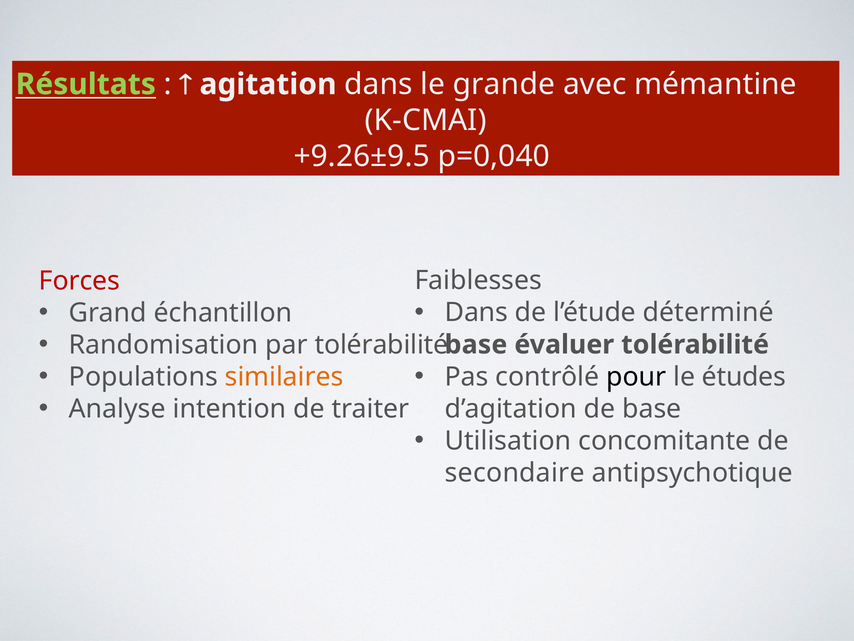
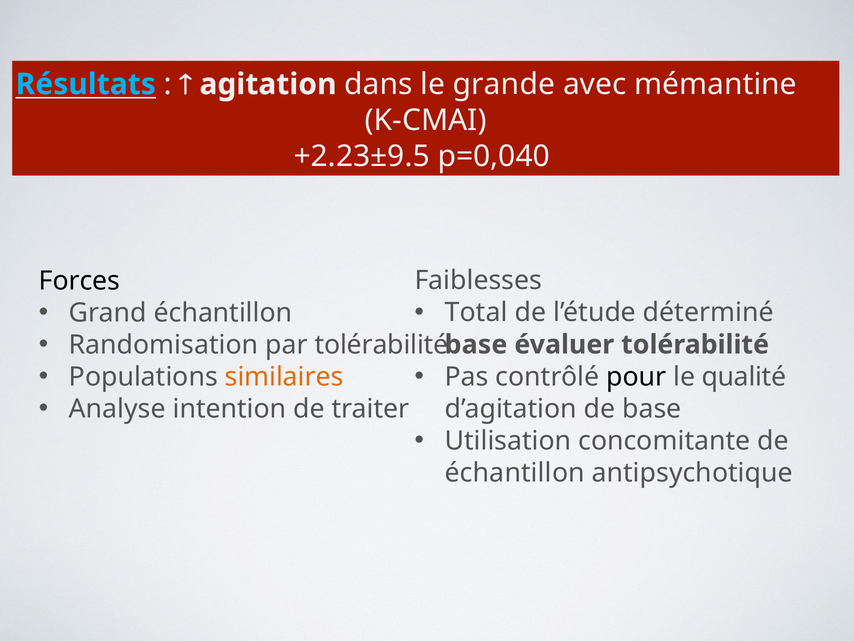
Résultats colour: light green -> light blue
+9.26±9.5: +9.26±9.5 -> +2.23±9.5
Forces colour: red -> black
Dans at (476, 312): Dans -> Total
études: études -> qualité
secondaire at (515, 473): secondaire -> échantillon
